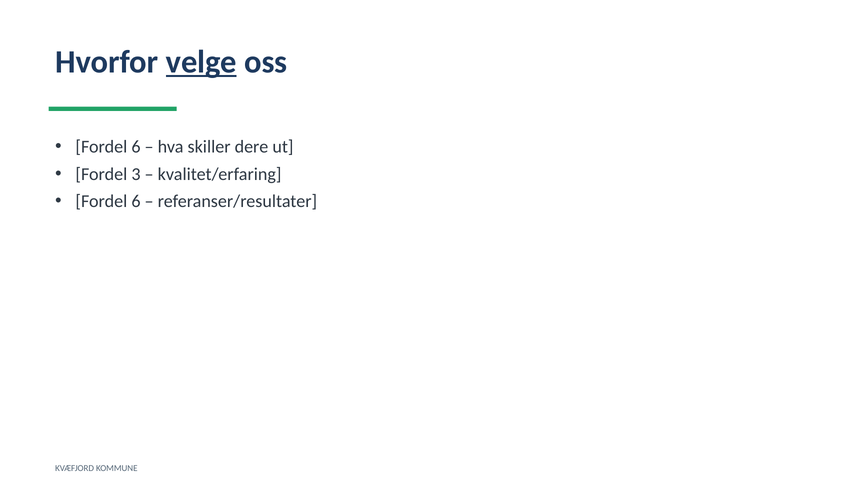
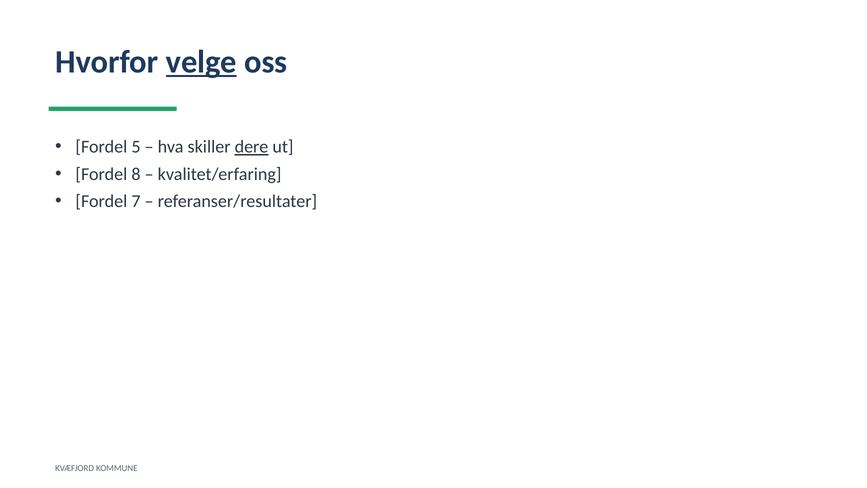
6 at (136, 147): 6 -> 5
dere underline: none -> present
3: 3 -> 8
6 at (136, 201): 6 -> 7
